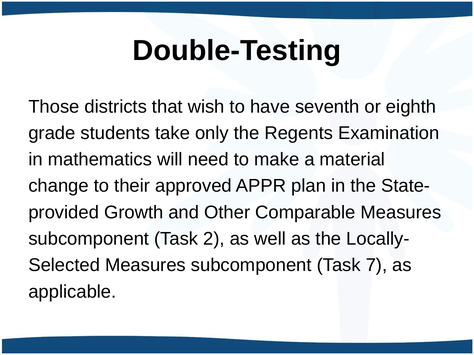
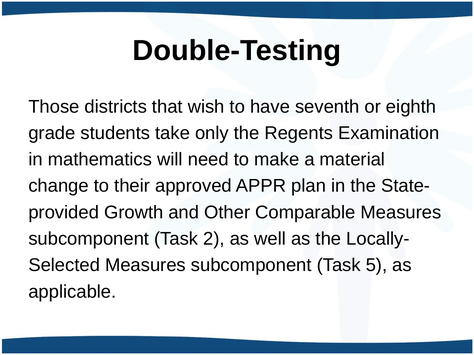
7: 7 -> 5
